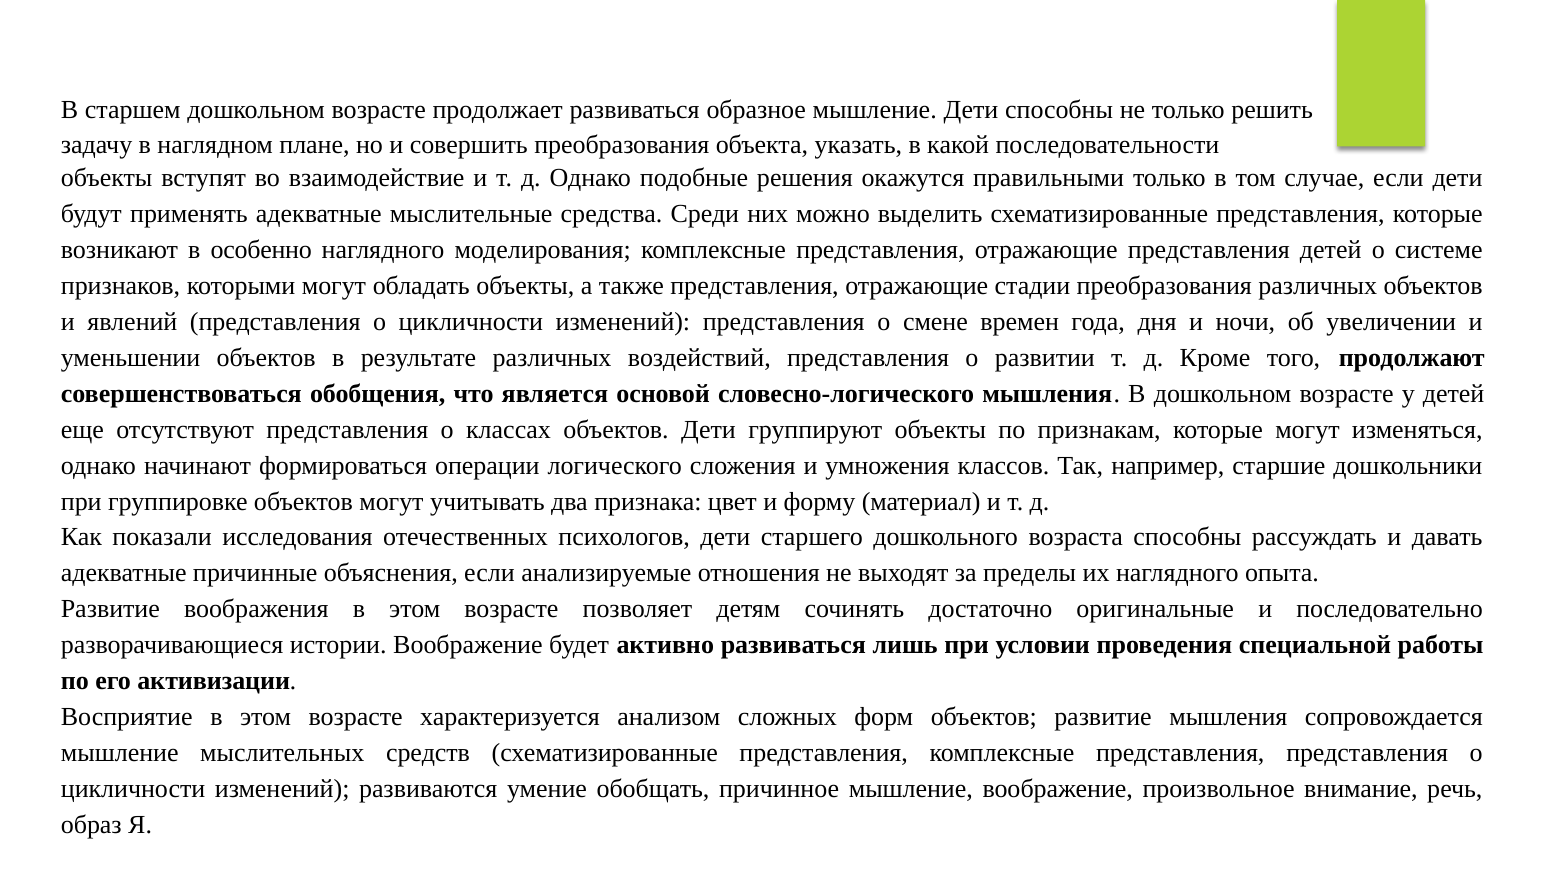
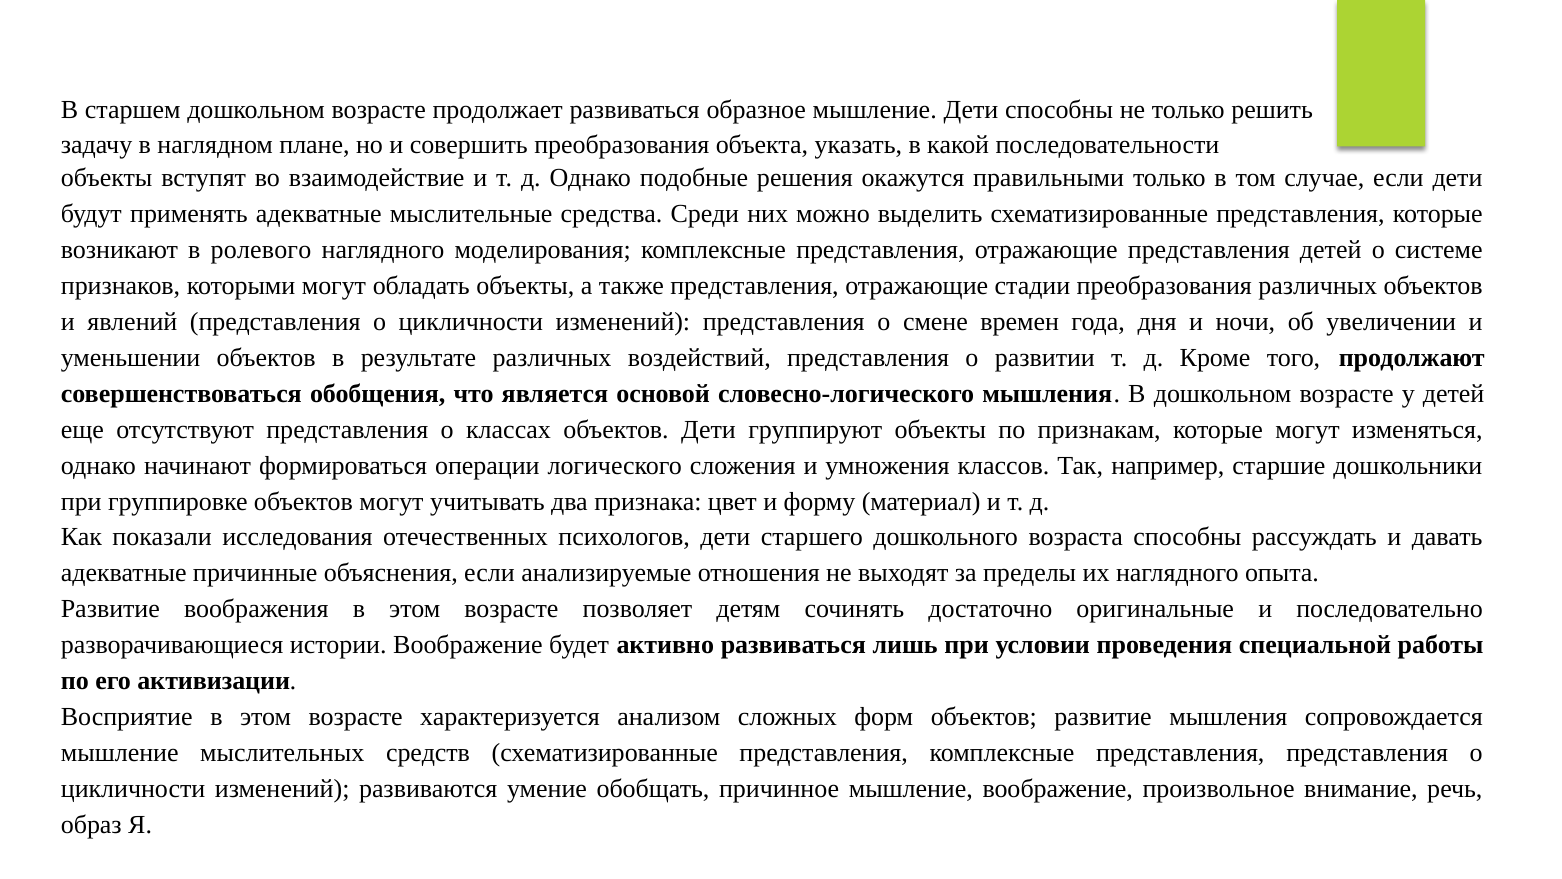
особенно: особенно -> ролевого
